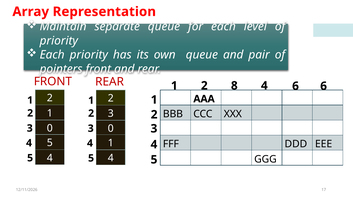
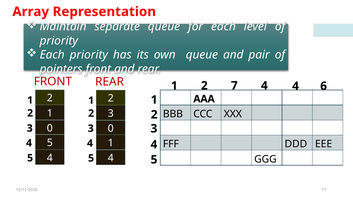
8: 8 -> 7
4 6: 6 -> 4
